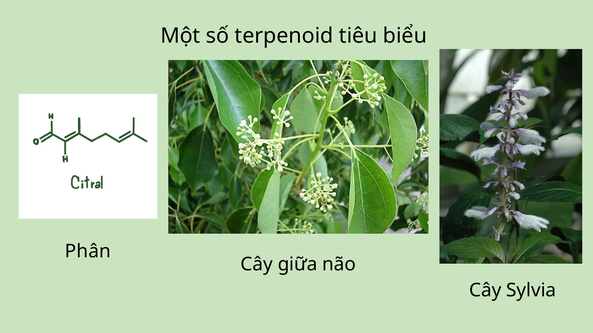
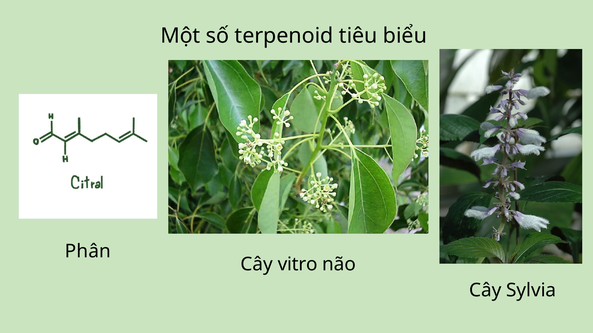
giữa: giữa -> vitro
